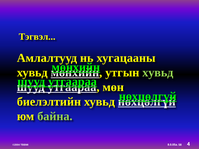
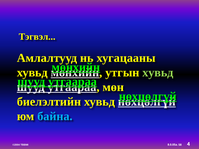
байна colour: light green -> light blue
